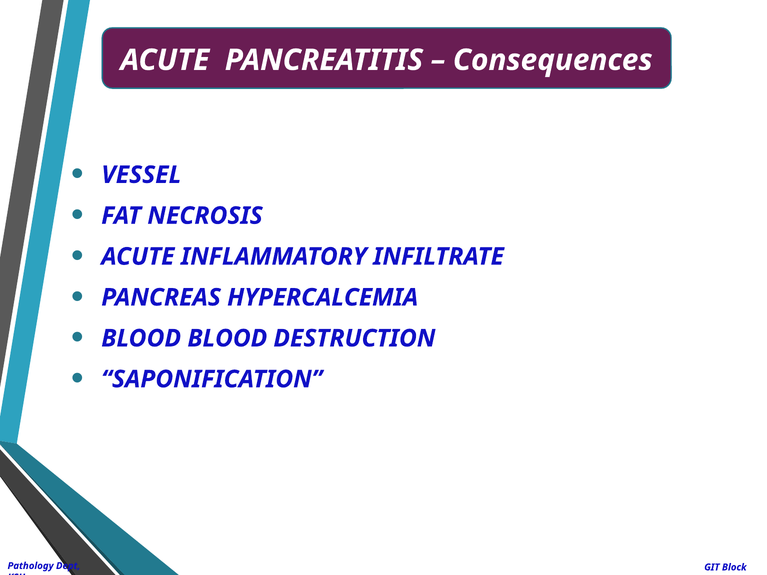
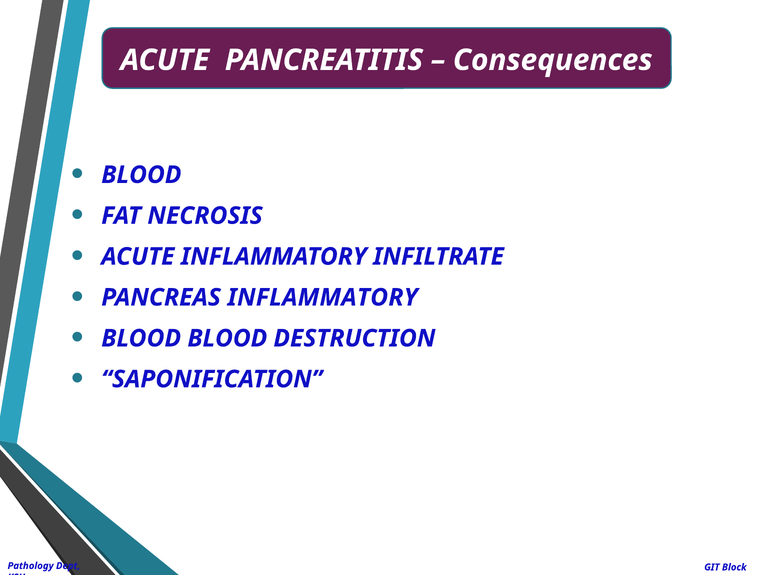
VESSEL at (141, 175): VESSEL -> BLOOD
PANCREAS HYPERCALCEMIA: HYPERCALCEMIA -> INFLAMMATORY
